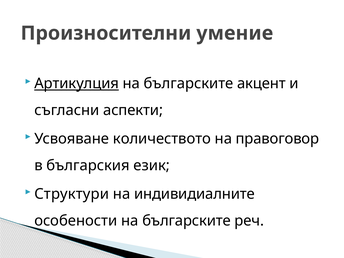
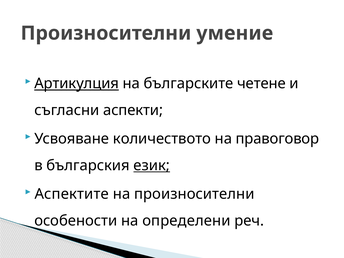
акцент: акцент -> четене
език underline: none -> present
Структури: Структури -> Аспектите
на индивидиалните: индивидиалните -> произносителни
особености на българските: българските -> определени
